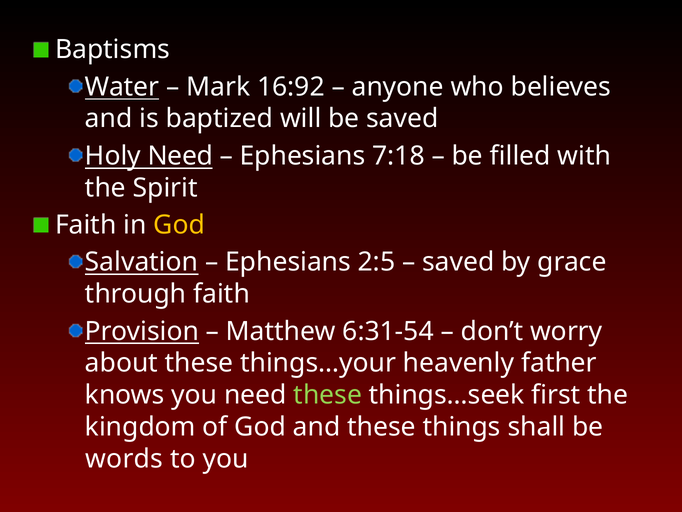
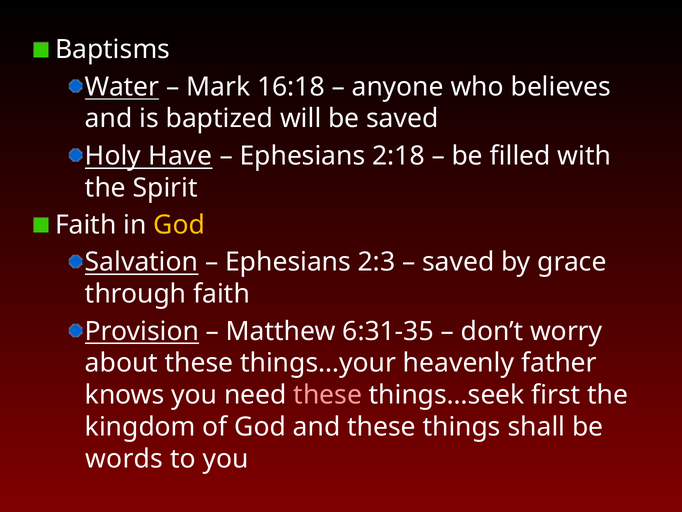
16:92: 16:92 -> 16:18
Holy Need: Need -> Have
7:18: 7:18 -> 2:18
2:5: 2:5 -> 2:3
6:31-54: 6:31-54 -> 6:31-35
these at (328, 395) colour: light green -> pink
